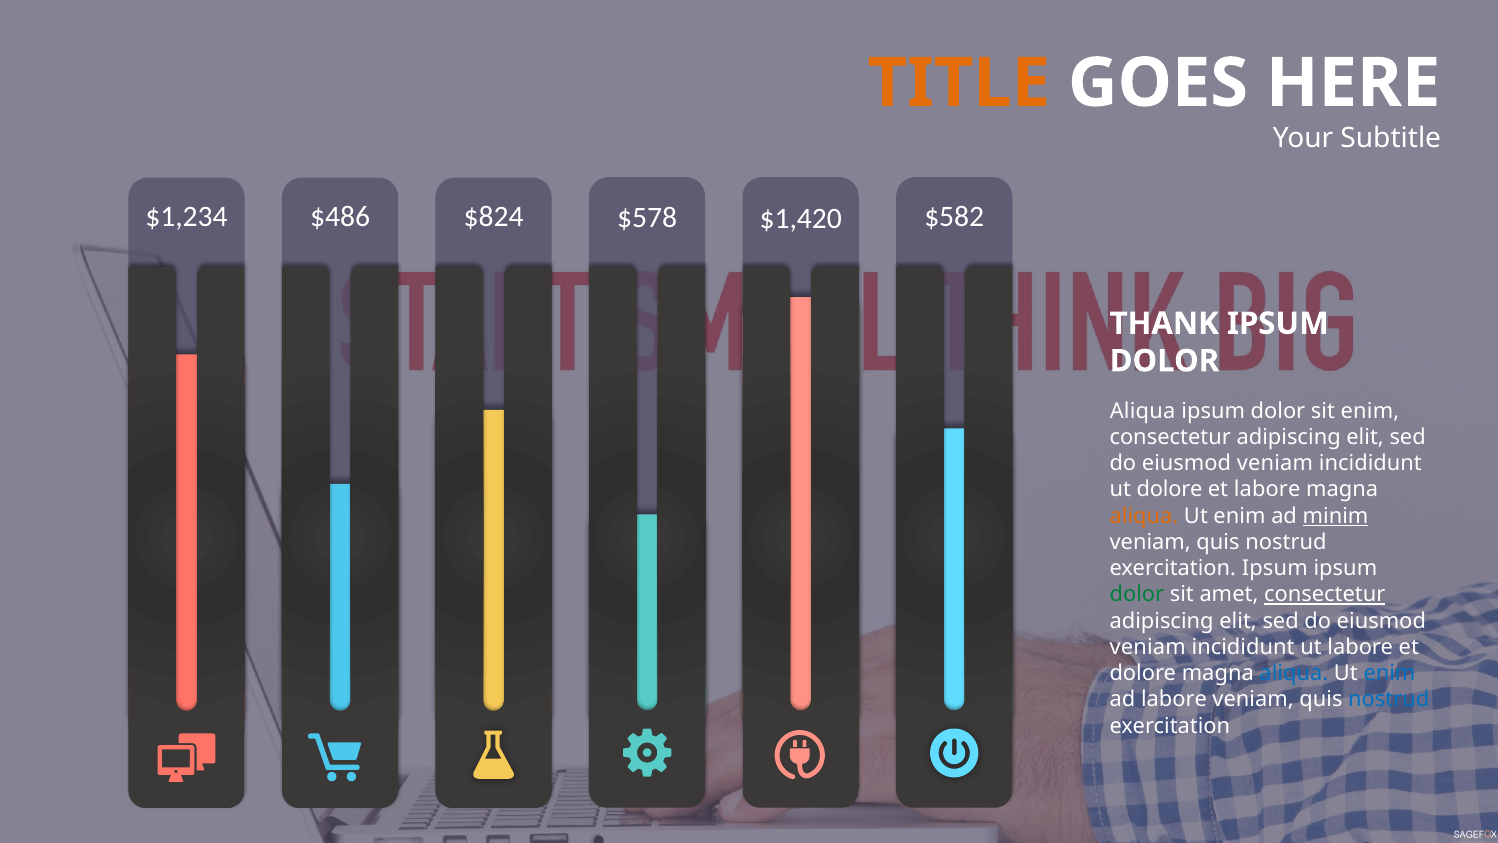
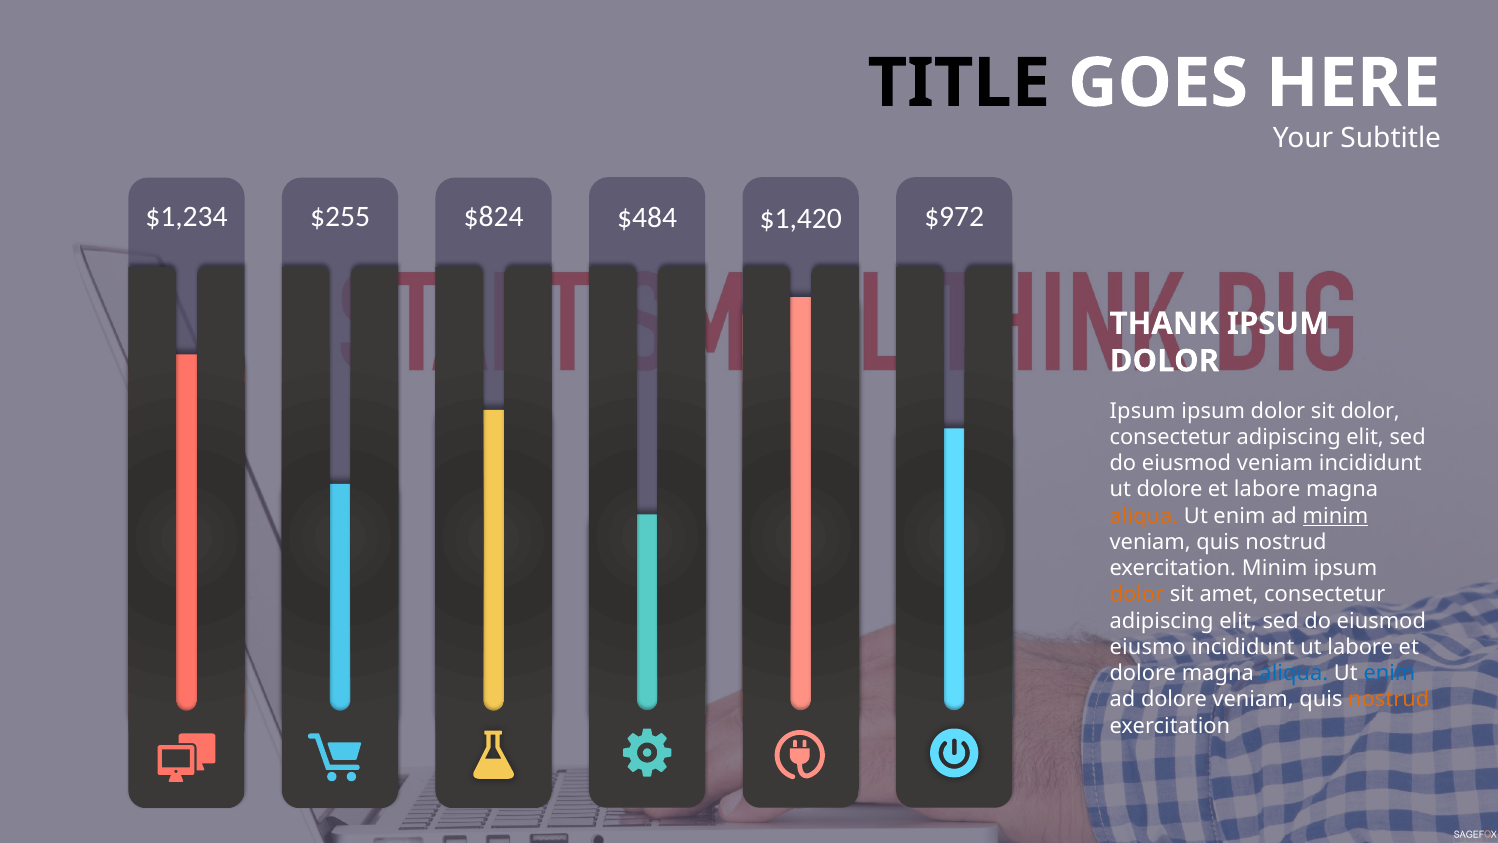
TITLE colour: orange -> black
$486: $486 -> $255
$578: $578 -> $484
$582: $582 -> $972
Aliqua at (1143, 411): Aliqua -> Ipsum
sit enim: enim -> dolor
exercitation Ipsum: Ipsum -> Minim
dolor at (1137, 594) colour: green -> orange
consectetur at (1325, 594) underline: present -> none
veniam at (1148, 647): veniam -> eiusmo
ad labore: labore -> dolore
nostrud at (1389, 699) colour: blue -> orange
